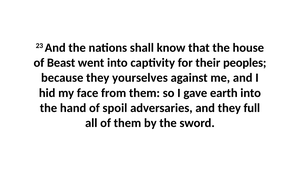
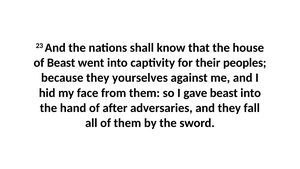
gave earth: earth -> beast
spoil: spoil -> after
full: full -> fall
